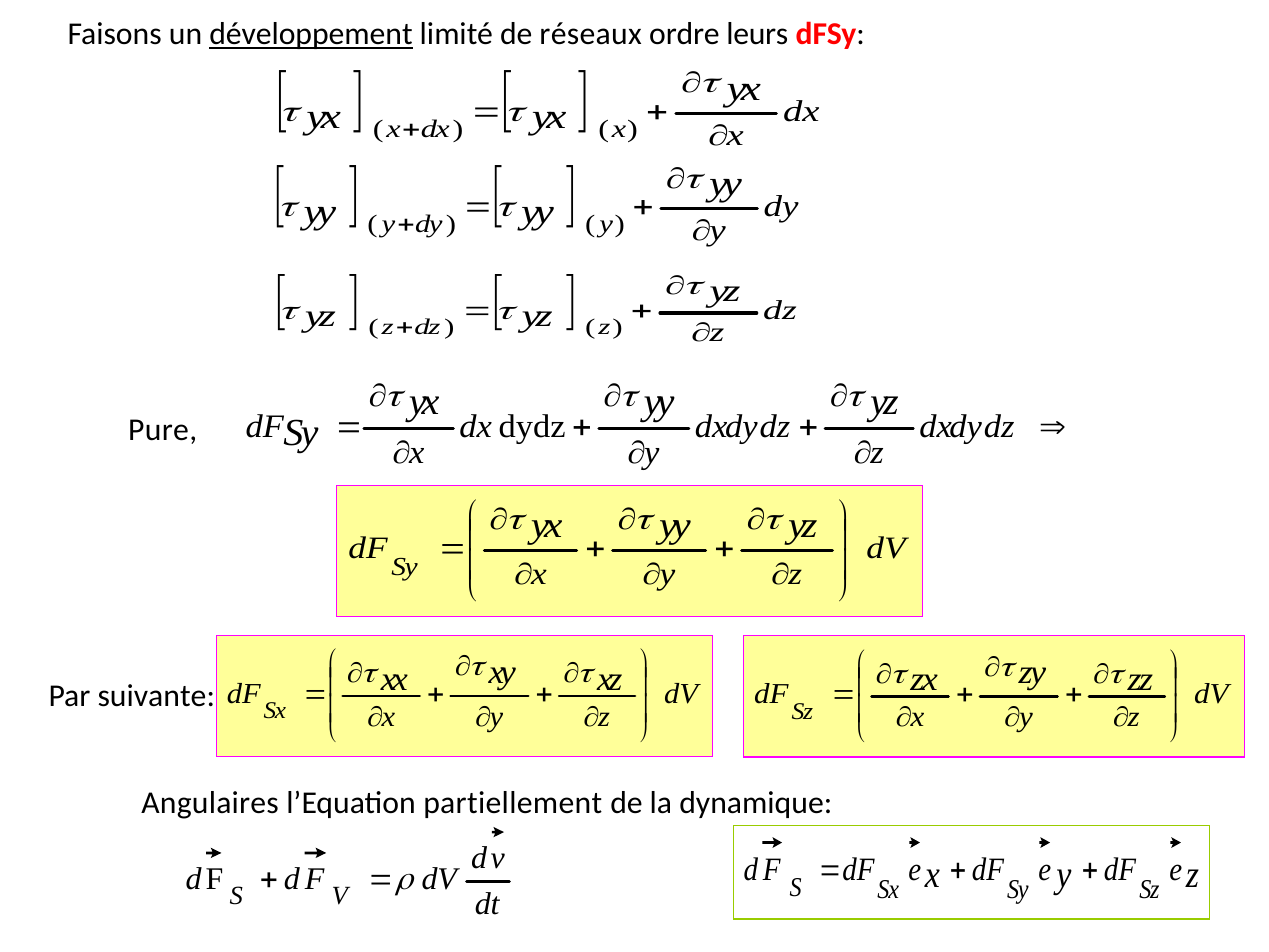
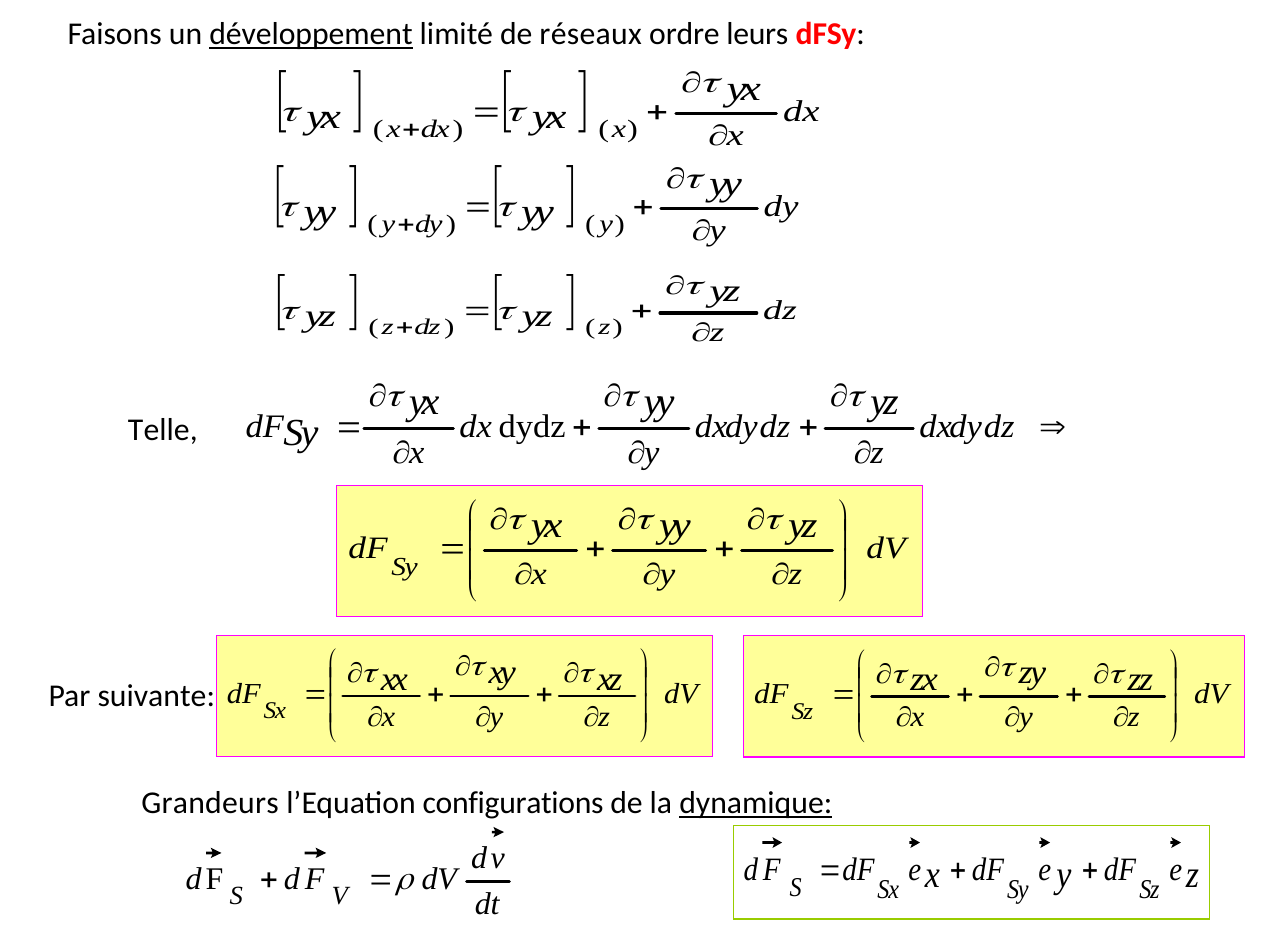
Pure: Pure -> Telle
Angulaires: Angulaires -> Grandeurs
partiellement: partiellement -> configurations
dynamique underline: none -> present
